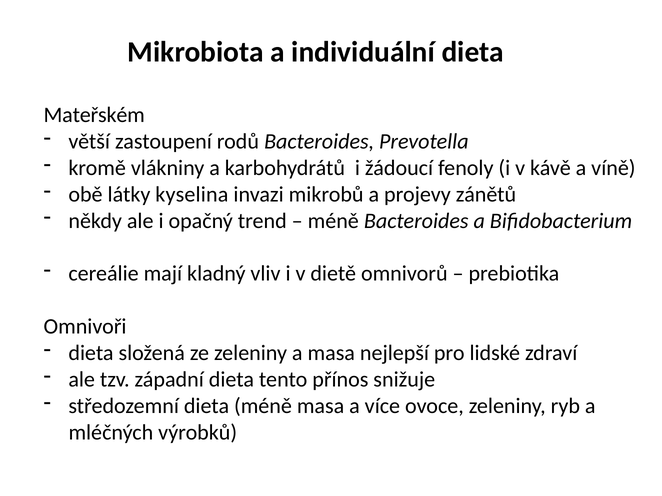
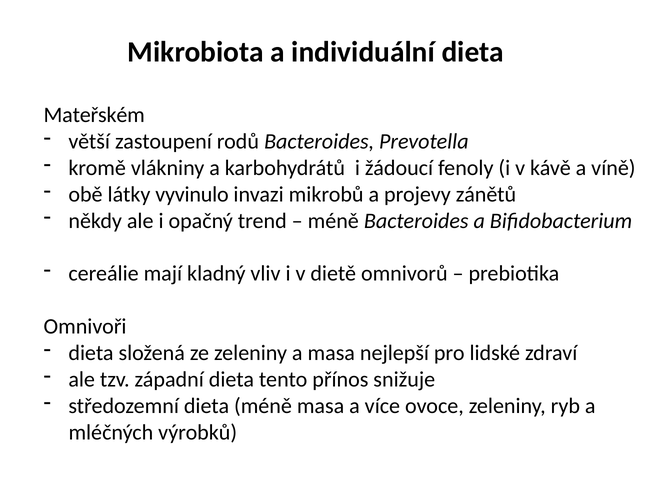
kyselina: kyselina -> vyvinulo
